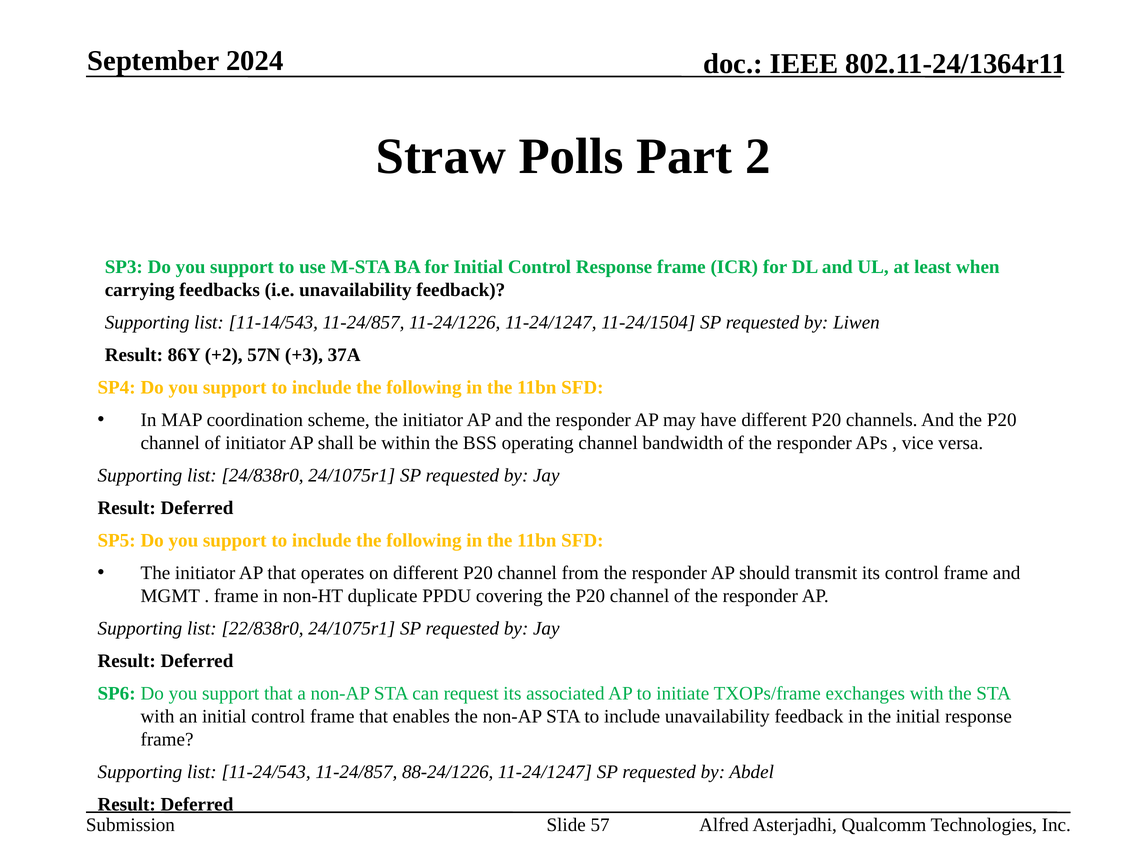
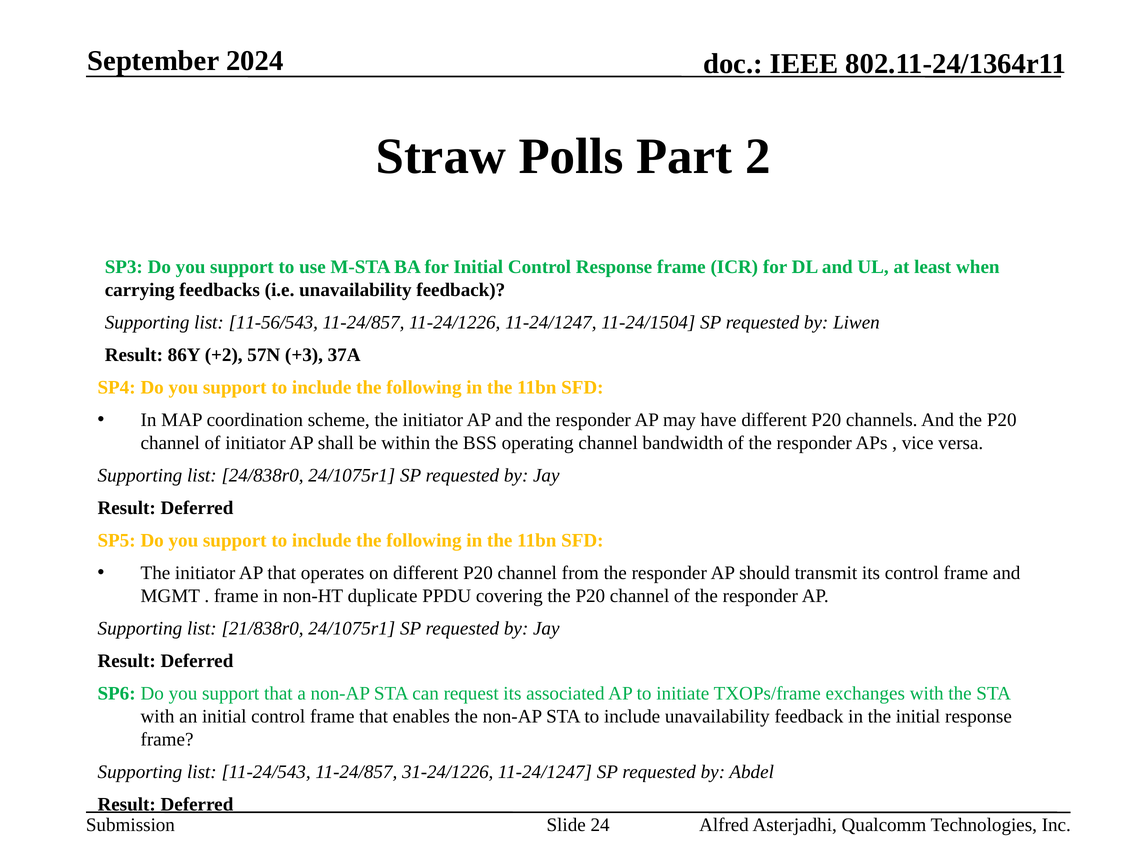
11-14/543: 11-14/543 -> 11-56/543
22/838r0: 22/838r0 -> 21/838r0
88-24/1226: 88-24/1226 -> 31-24/1226
57: 57 -> 24
